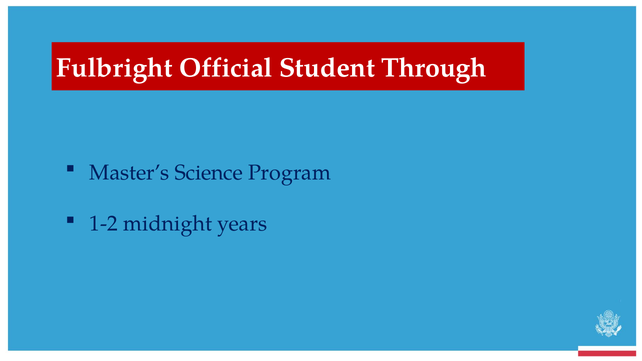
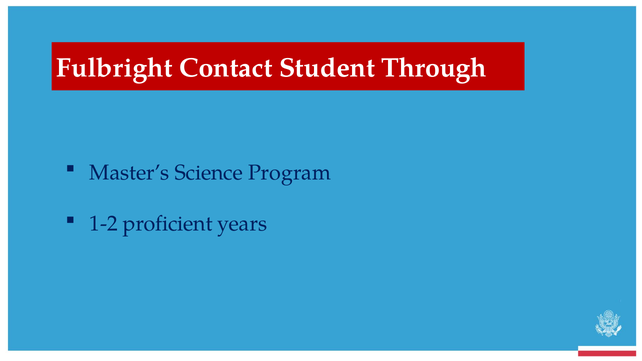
Official: Official -> Contact
midnight: midnight -> proficient
